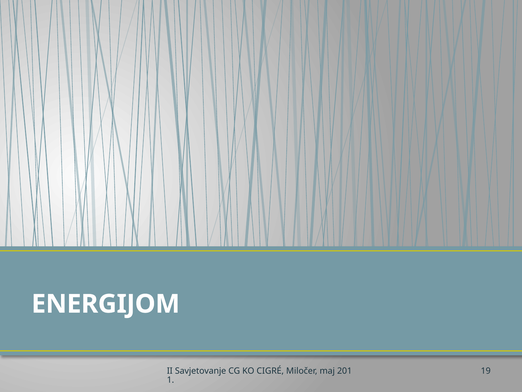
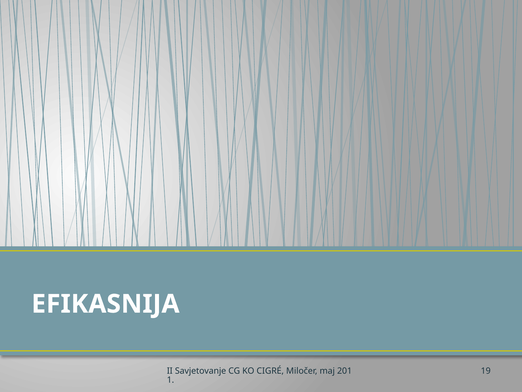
ENERGIJOM: ENERGIJOM -> EFIKASNIJA
